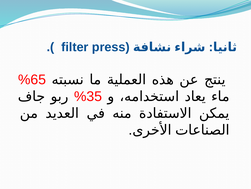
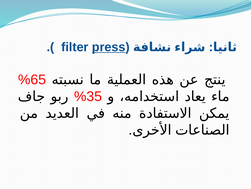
press underline: none -> present
